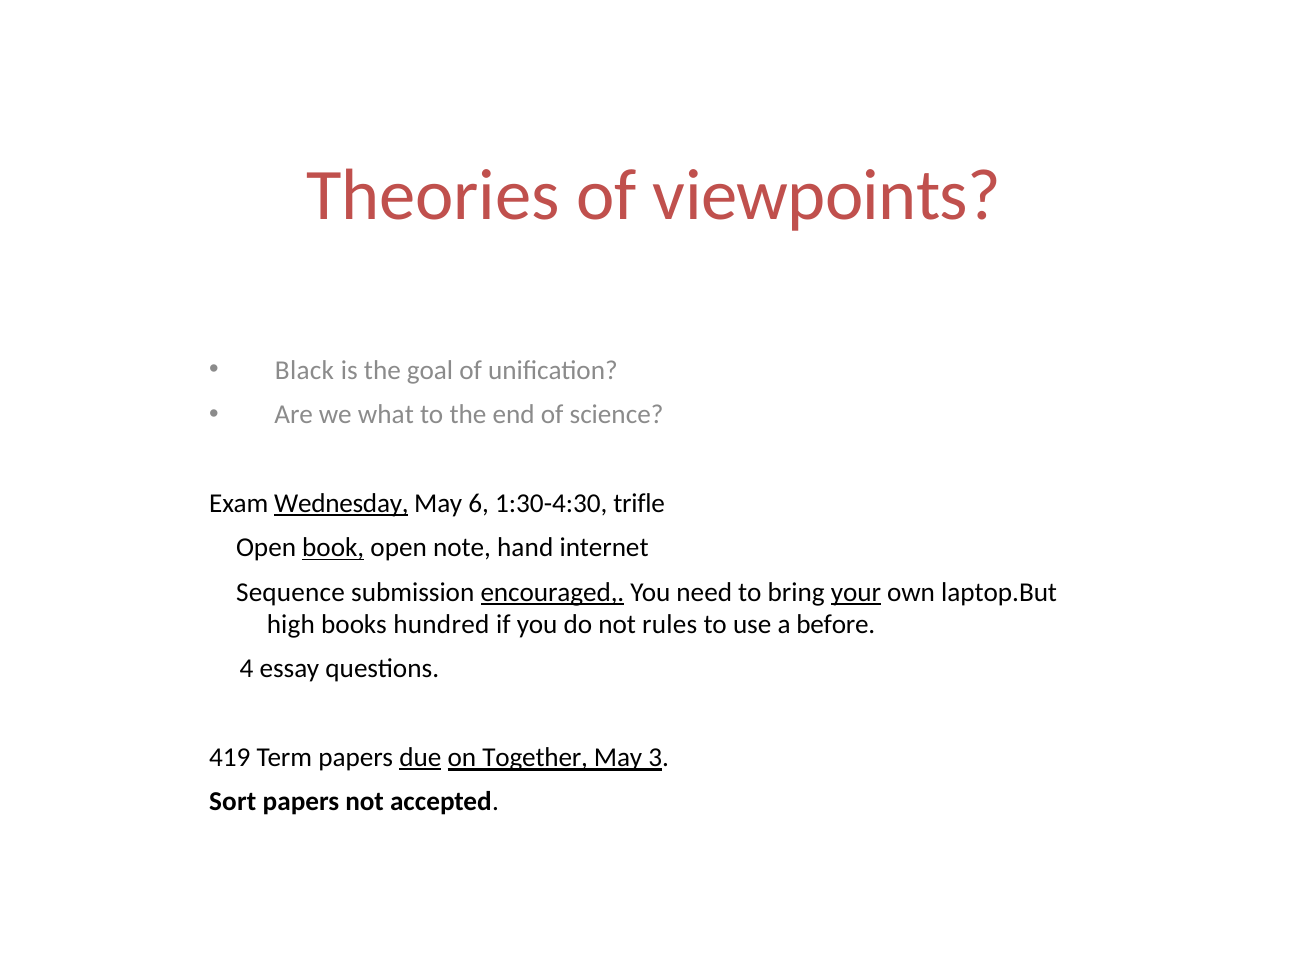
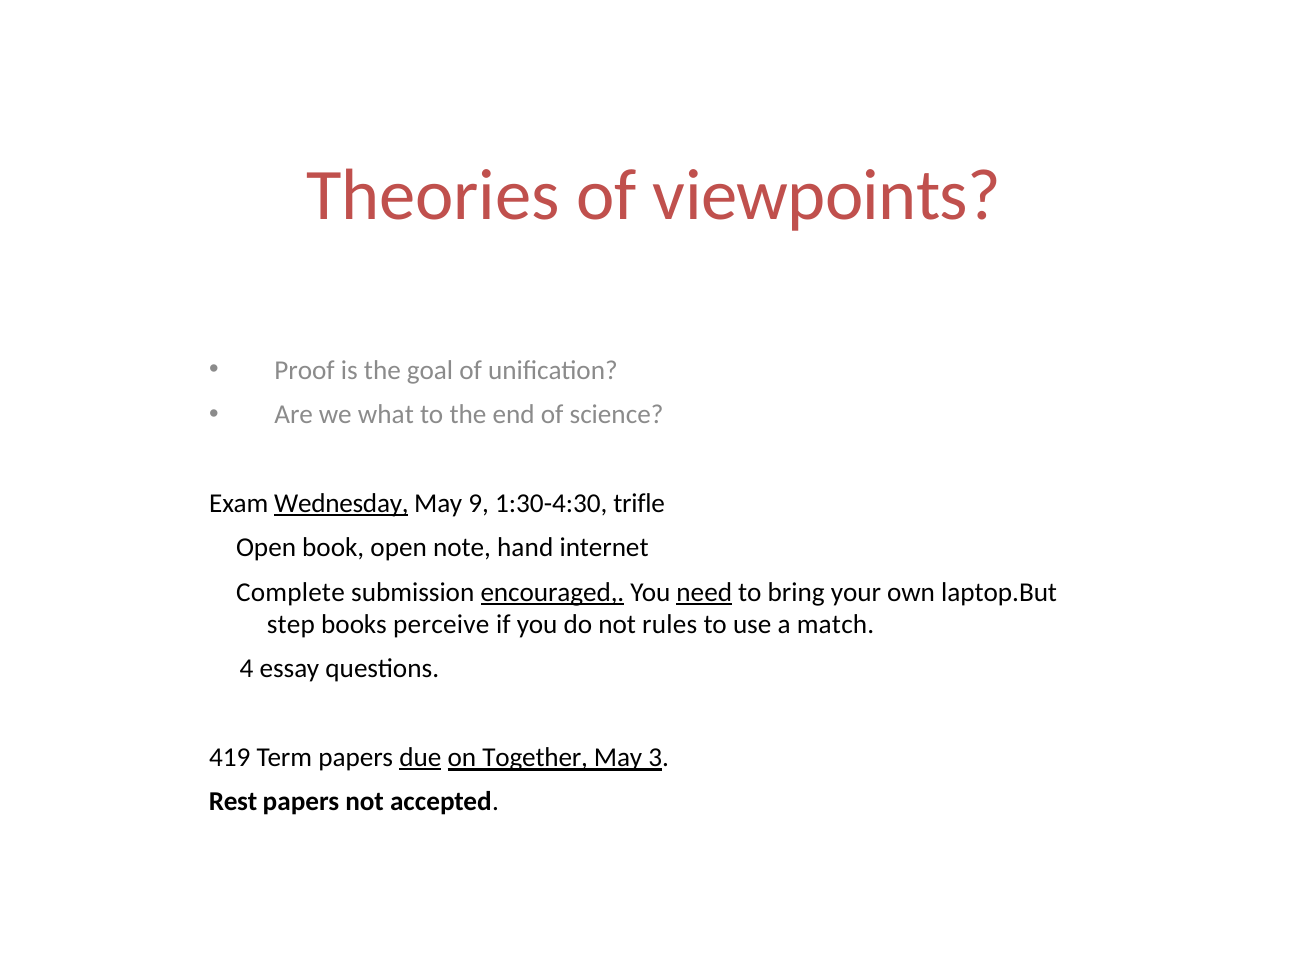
Black: Black -> Proof
6: 6 -> 9
book underline: present -> none
Sequence: Sequence -> Complete
need underline: none -> present
your underline: present -> none
high: high -> step
hundred: hundred -> perceive
before: before -> match
Sort: Sort -> Rest
